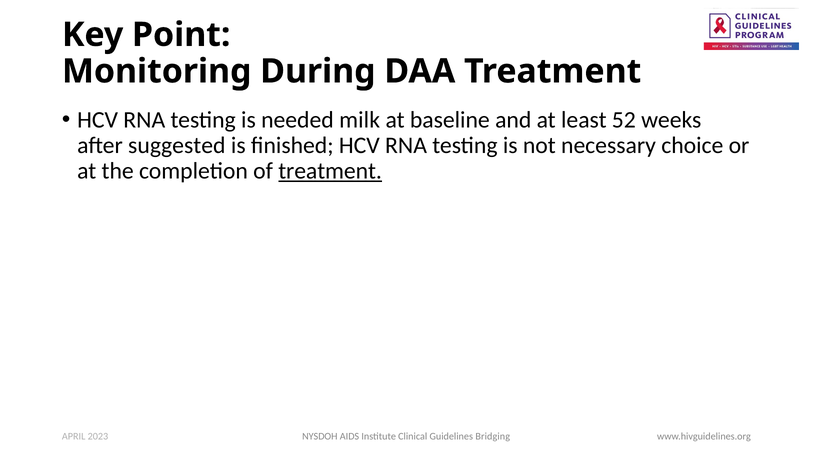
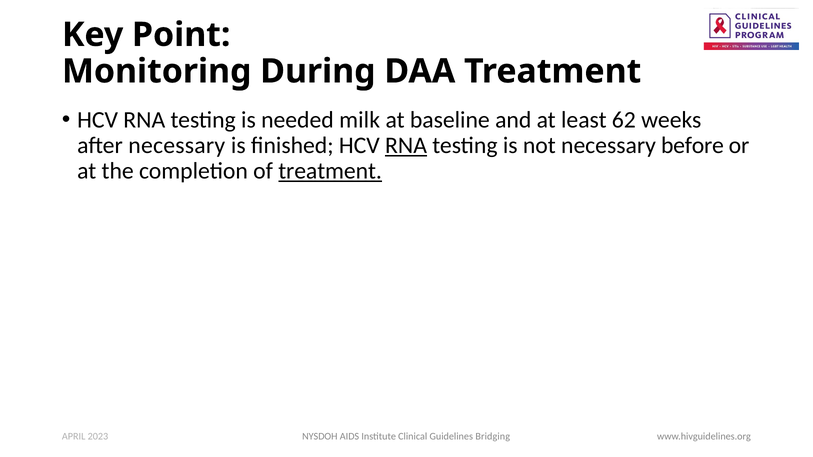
52: 52 -> 62
after suggested: suggested -> necessary
RNA at (406, 146) underline: none -> present
choice: choice -> before
